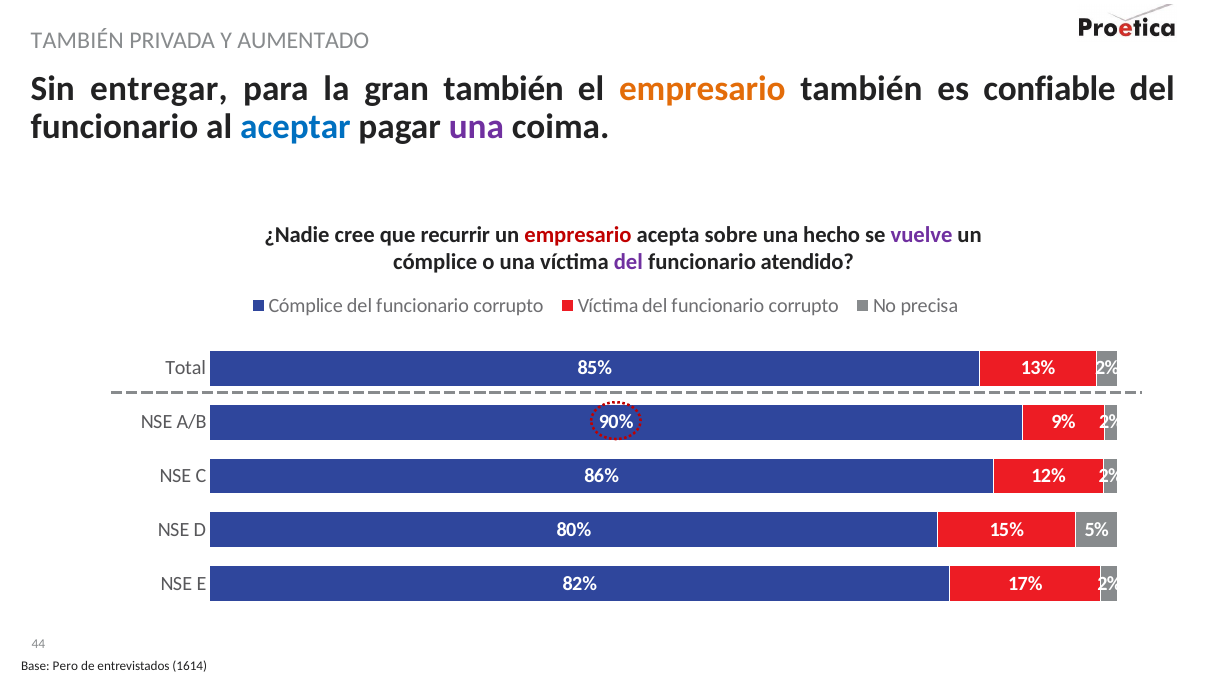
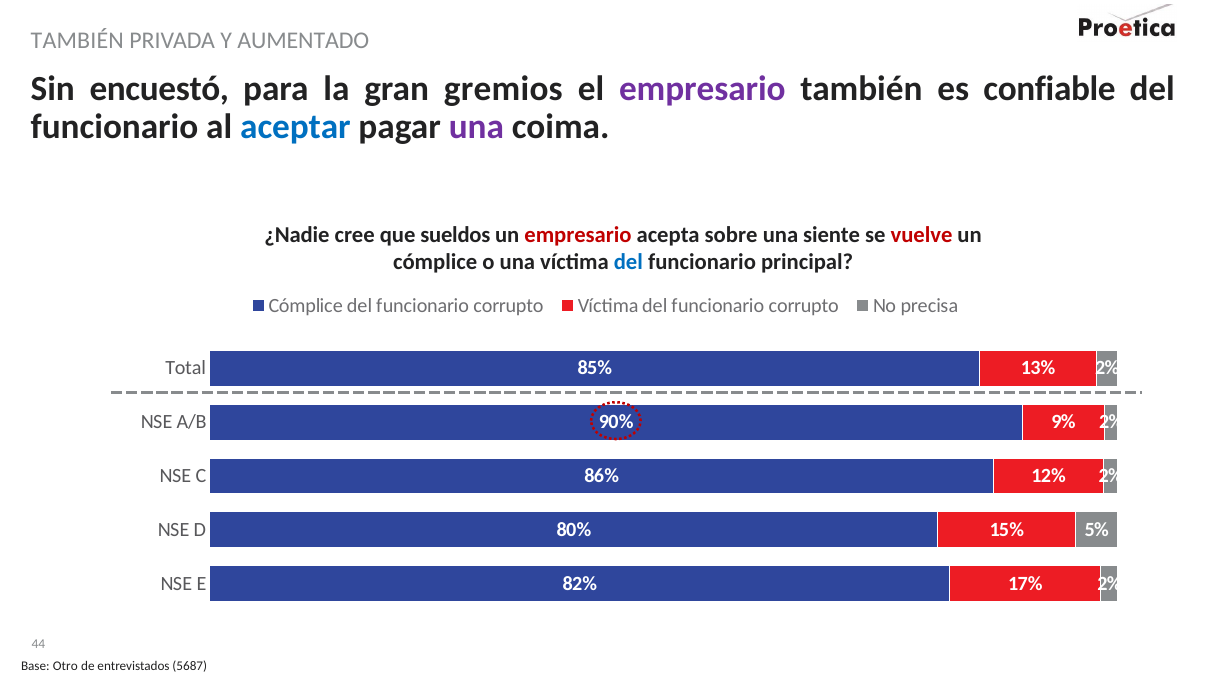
entregar: entregar -> encuestó
gran también: también -> gremios
empresario at (702, 89) colour: orange -> purple
recurrir: recurrir -> sueldos
hecho: hecho -> siente
vuelve colour: purple -> red
del at (628, 262) colour: purple -> blue
atendido: atendido -> principal
Pero: Pero -> Otro
1614: 1614 -> 5687
